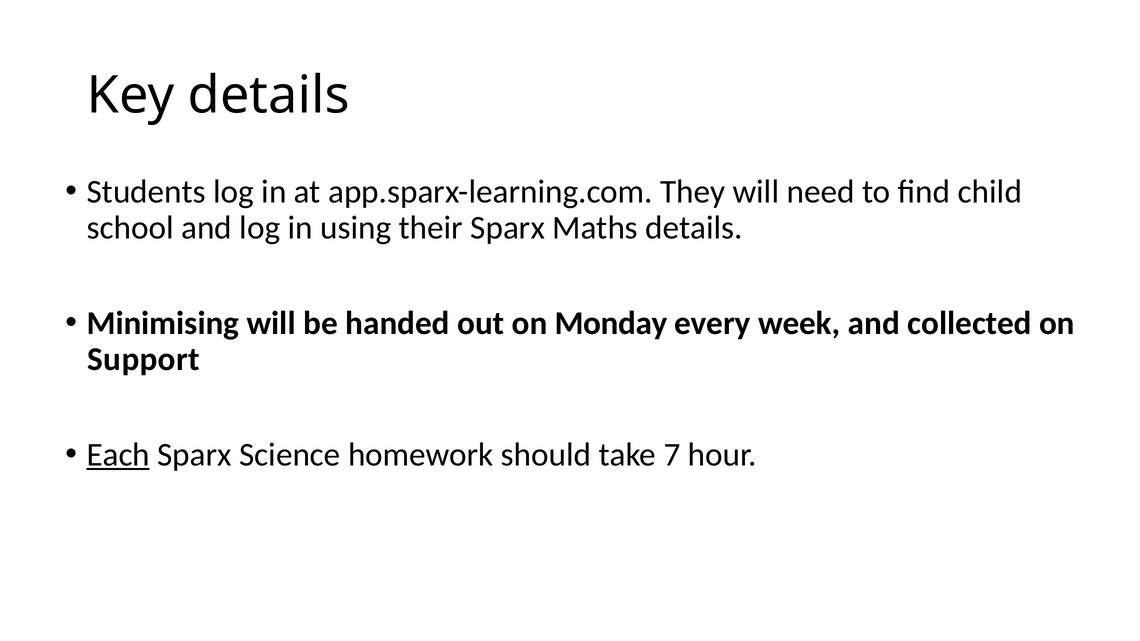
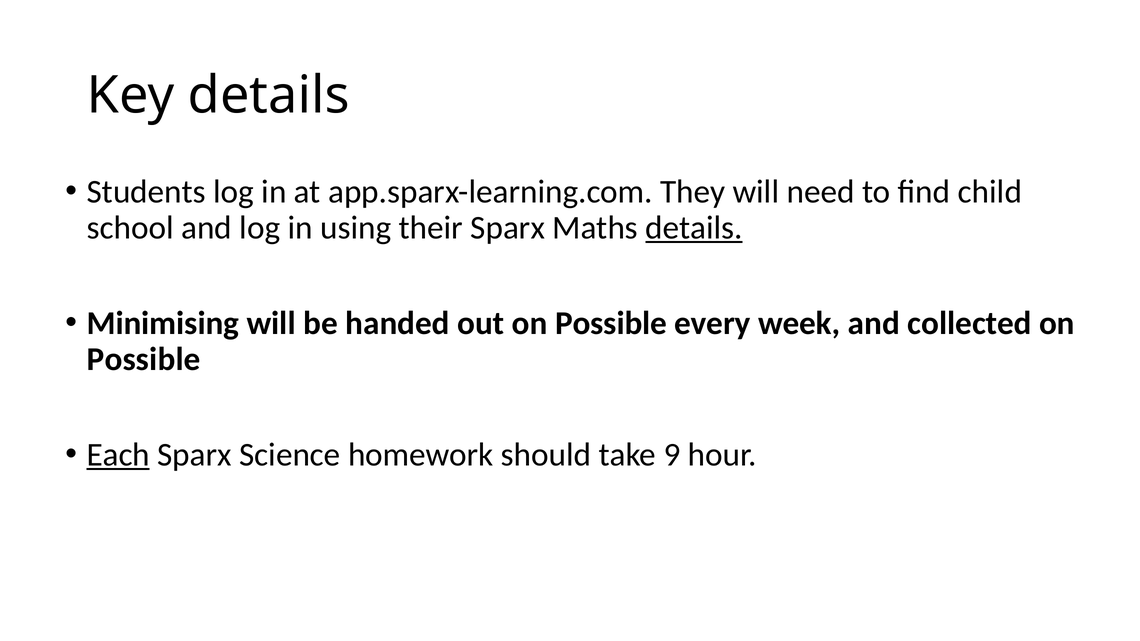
details at (694, 228) underline: none -> present
out on Monday: Monday -> Possible
Support at (144, 359): Support -> Possible
7: 7 -> 9
